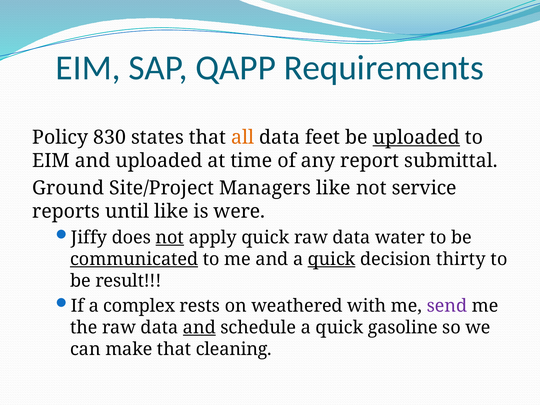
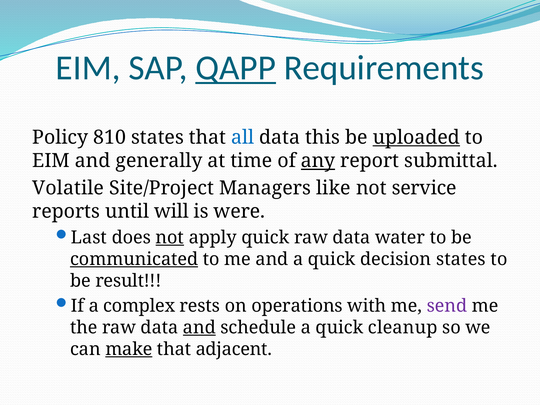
QAPP underline: none -> present
830: 830 -> 810
all colour: orange -> blue
feet: feet -> this
and uploaded: uploaded -> generally
any underline: none -> present
Ground: Ground -> Volatile
until like: like -> will
Jiffy: Jiffy -> Last
quick at (332, 259) underline: present -> none
decision thirty: thirty -> states
weathered: weathered -> operations
gasoline: gasoline -> cleanup
make underline: none -> present
cleaning: cleaning -> adjacent
